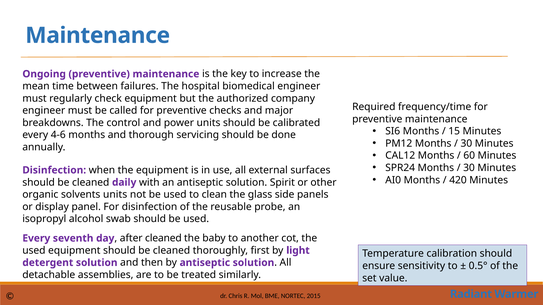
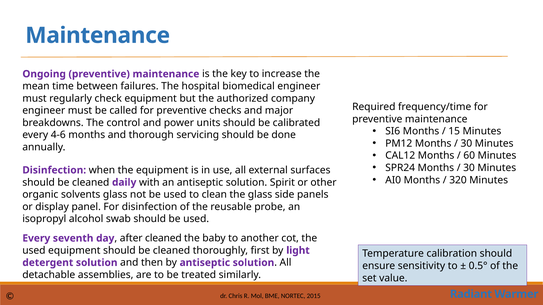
420: 420 -> 320
solvents units: units -> glass
